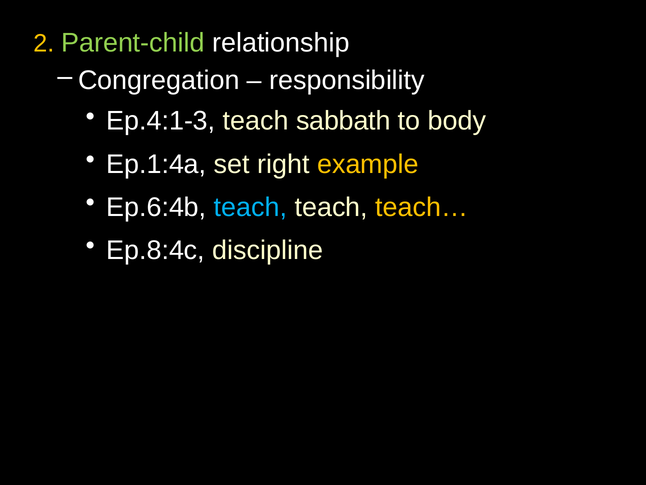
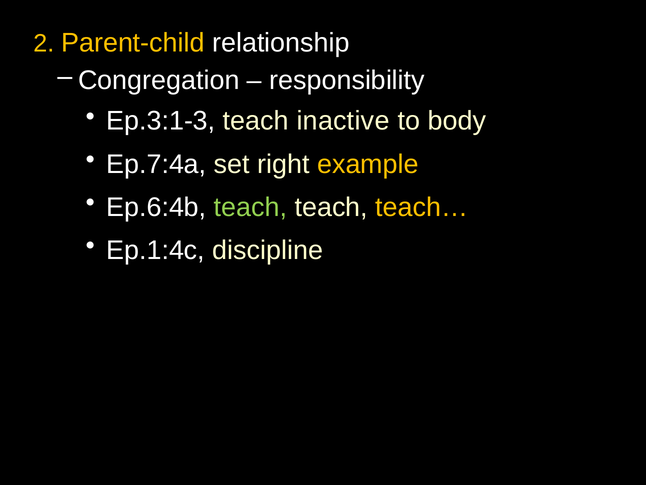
Parent-child colour: light green -> yellow
Ep.4:1-3: Ep.4:1-3 -> Ep.3:1-3
sabbath: sabbath -> inactive
Ep.1:4a: Ep.1:4a -> Ep.7:4a
teach at (251, 207) colour: light blue -> light green
Ep.8:4c: Ep.8:4c -> Ep.1:4c
